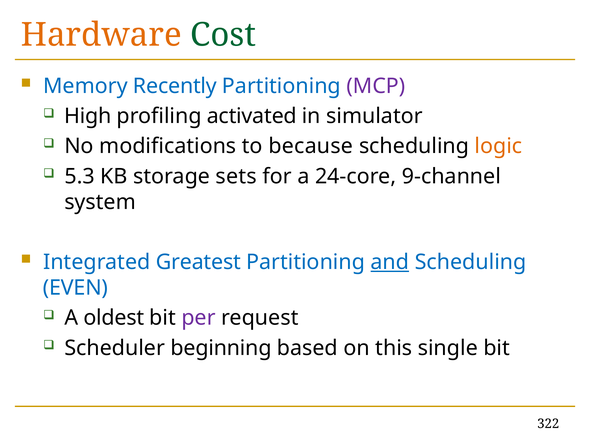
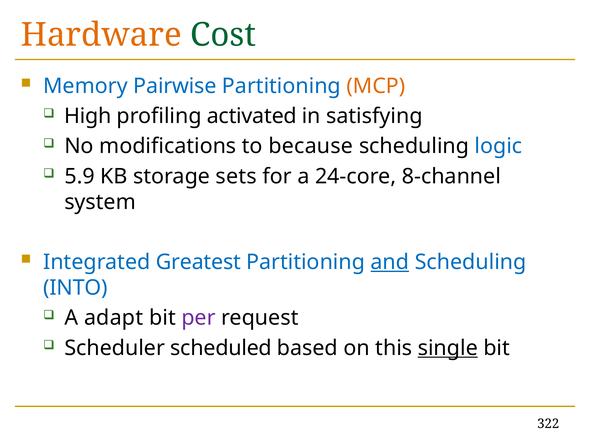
Recently: Recently -> Pairwise
MCP colour: purple -> orange
simulator: simulator -> satisfying
logic colour: orange -> blue
5.3: 5.3 -> 5.9
9-channel: 9-channel -> 8-channel
EVEN: EVEN -> INTO
oldest: oldest -> adapt
beginning: beginning -> scheduled
single underline: none -> present
